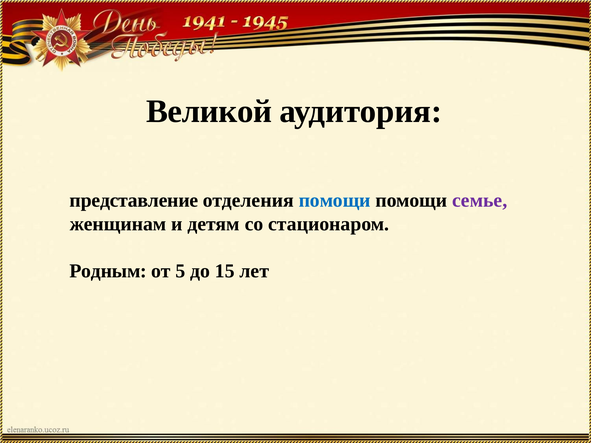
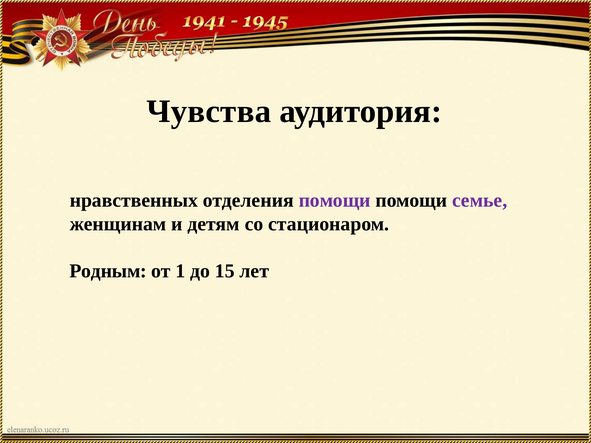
Великой: Великой -> Чувства
представление: представление -> нравственных
помощи at (335, 200) colour: blue -> purple
5: 5 -> 1
